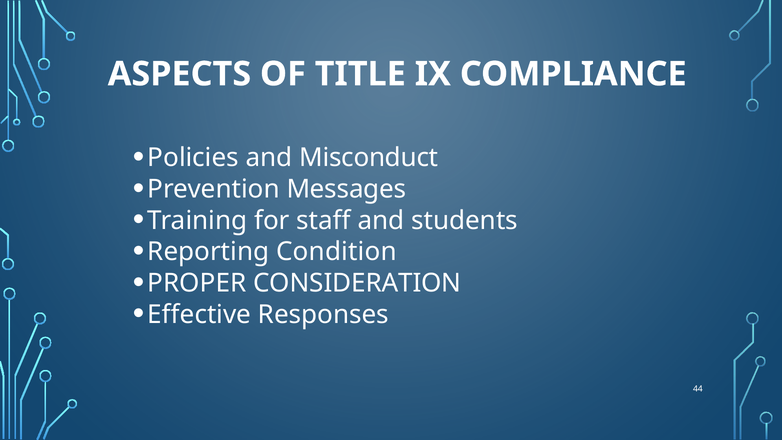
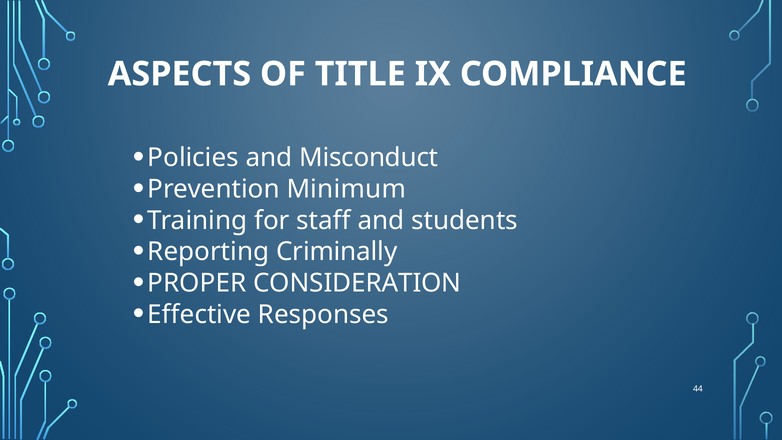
Messages: Messages -> Minimum
Condition: Condition -> Criminally
